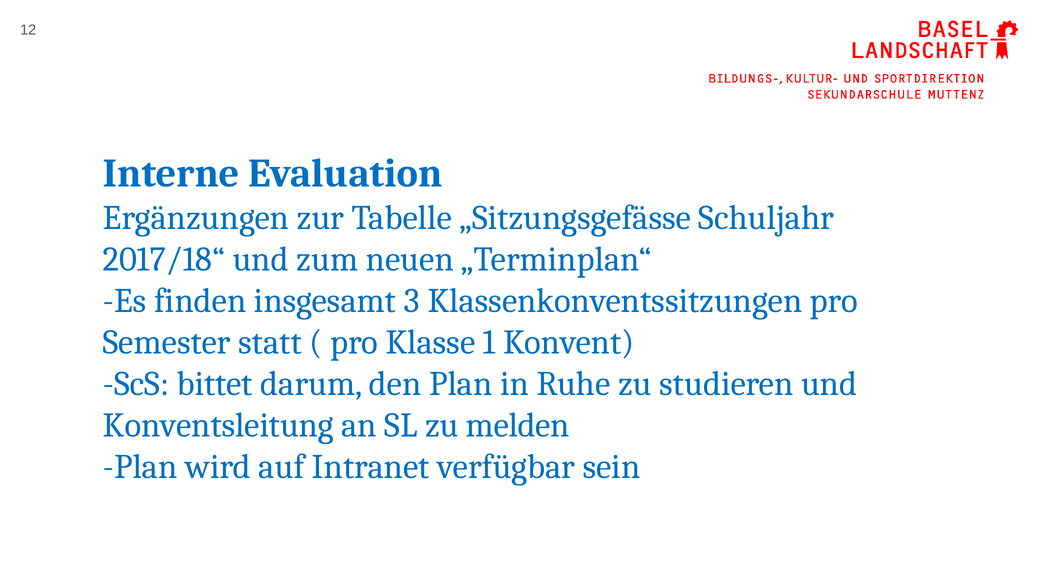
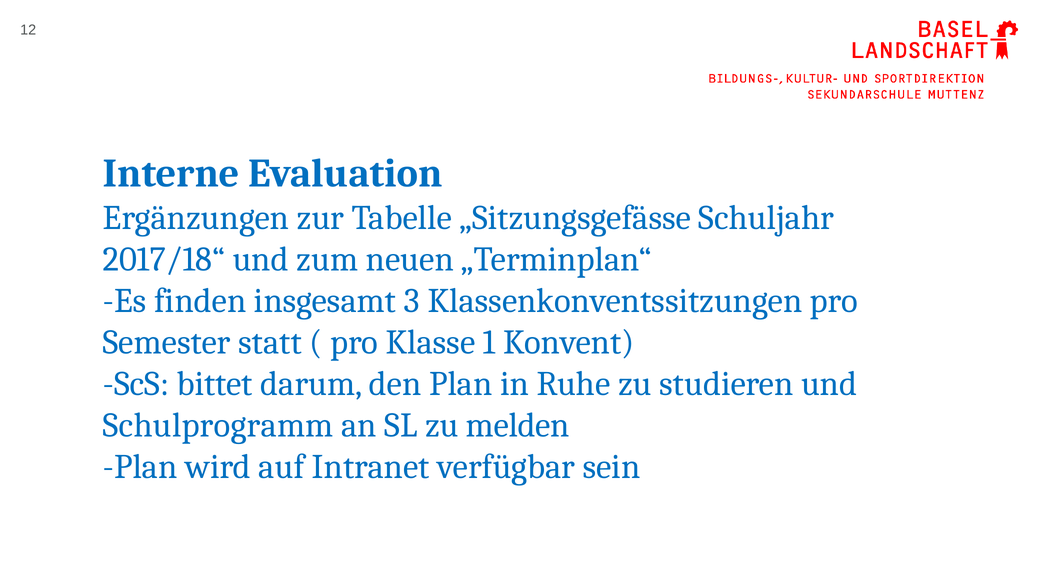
Konventsleitung: Konventsleitung -> Schulprogramm
